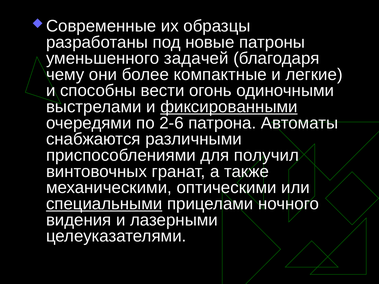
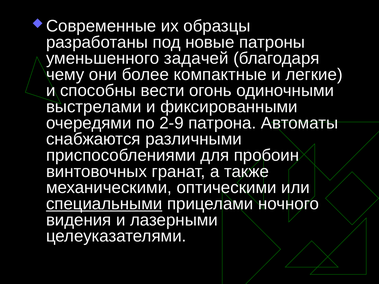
фиксированными underline: present -> none
2-6: 2-6 -> 2-9
получил: получил -> пробоин
